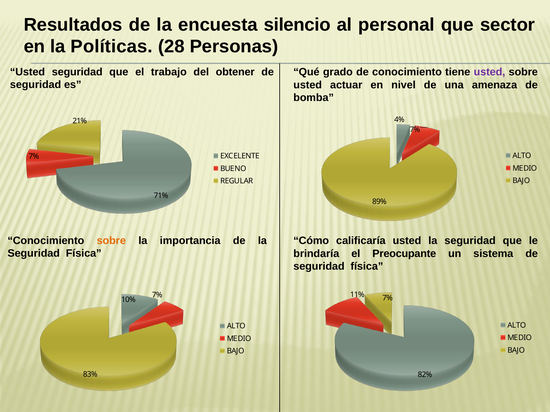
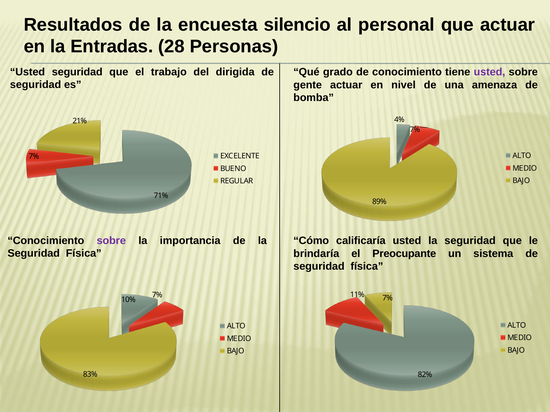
que sector: sector -> actuar
Políticas: Políticas -> Entradas
obtener: obtener -> dirigida
usted at (308, 85): usted -> gente
sobre at (111, 241) colour: orange -> purple
